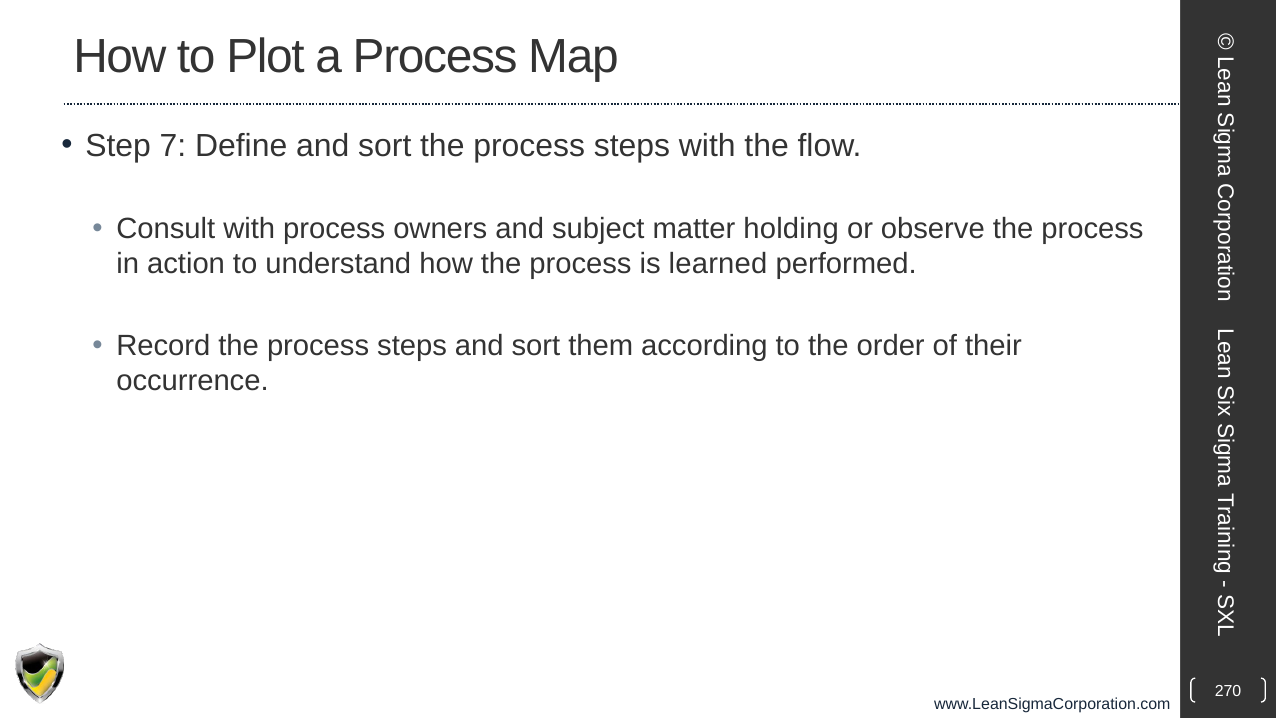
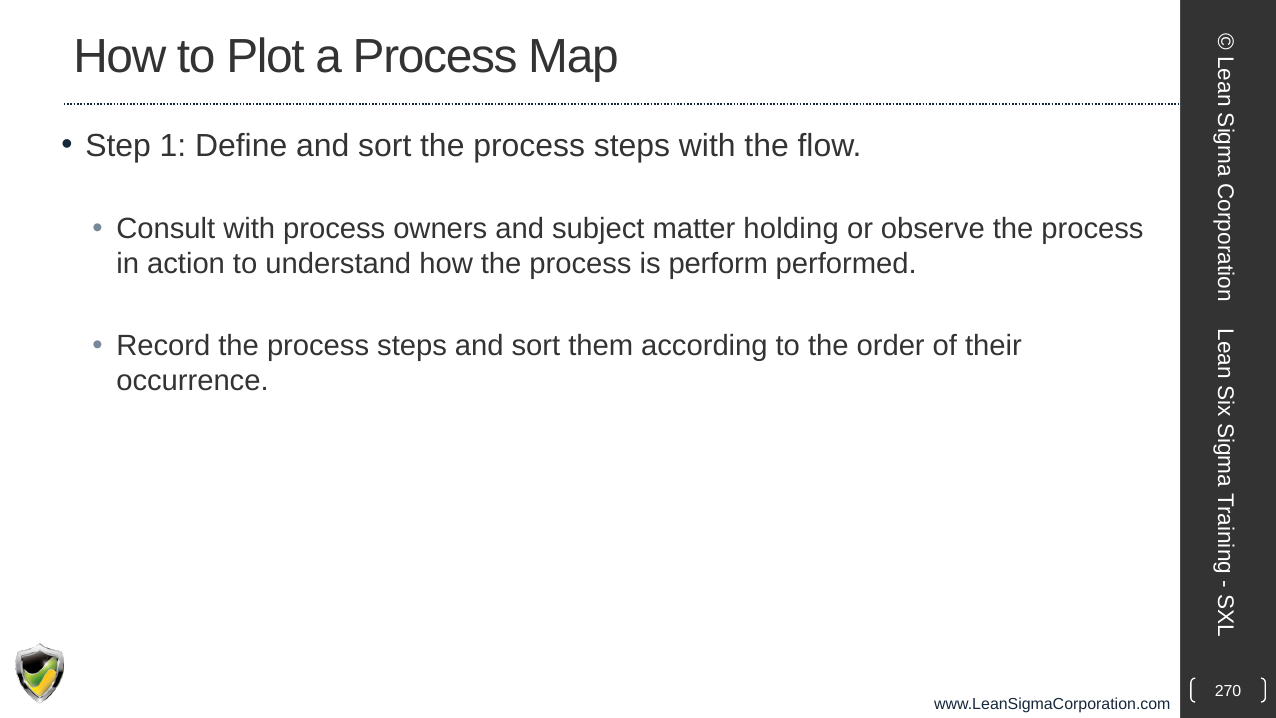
7: 7 -> 1
learned: learned -> perform
